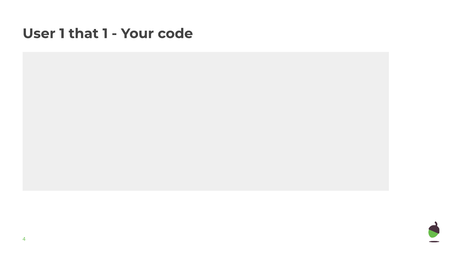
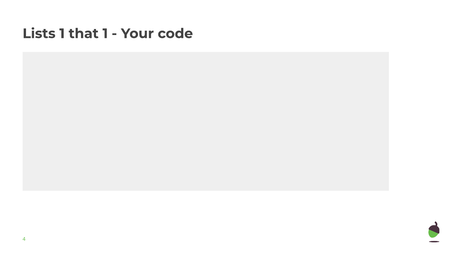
User: User -> Lists
